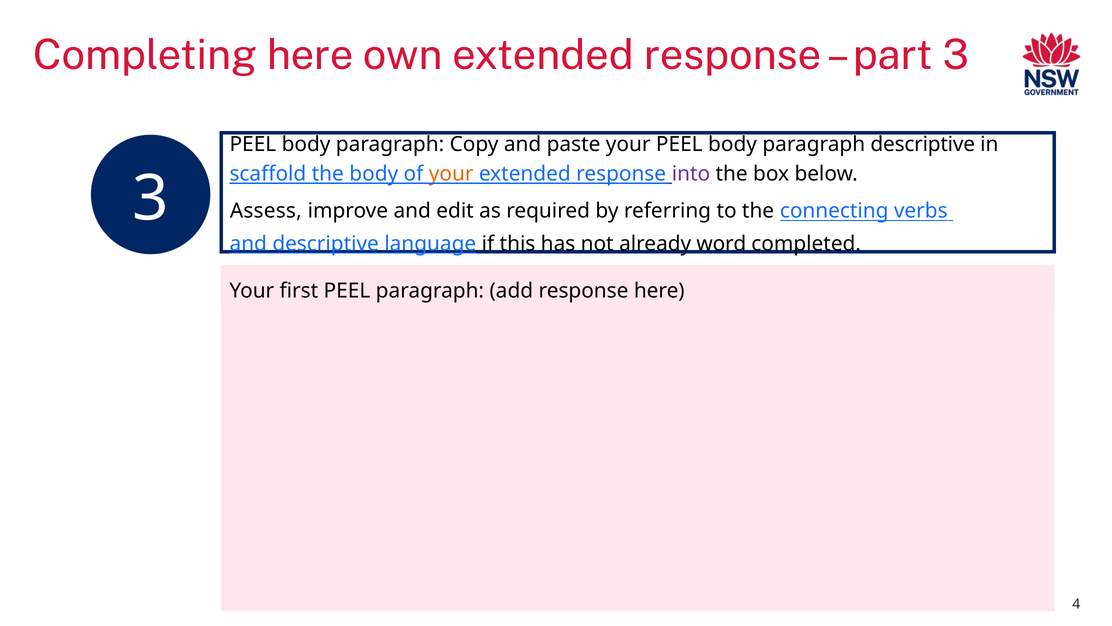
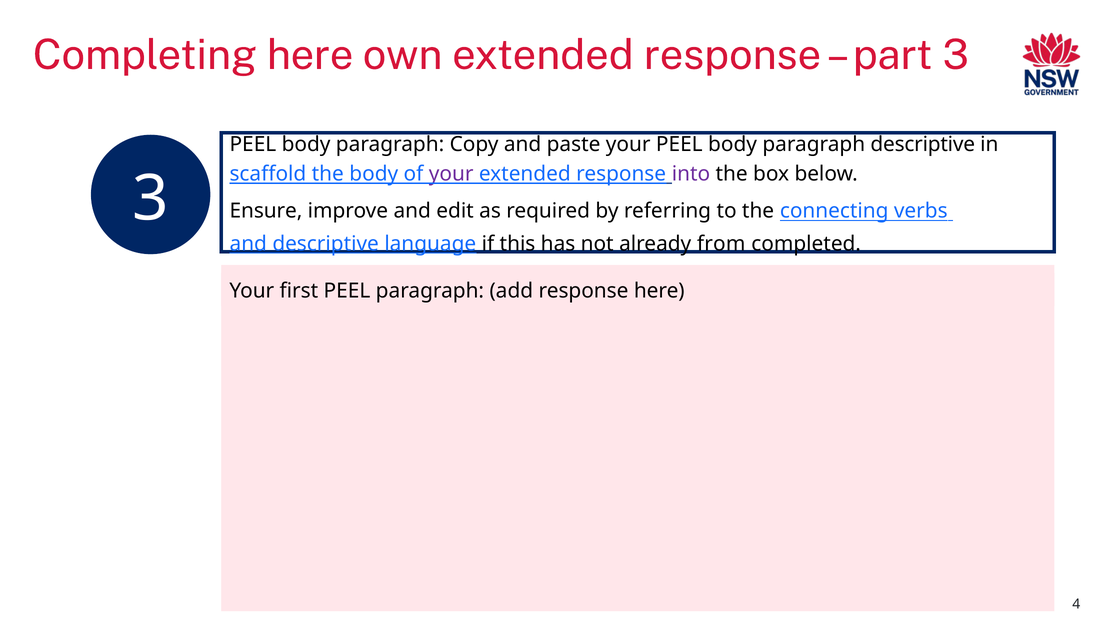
your at (451, 174) colour: orange -> purple
Assess: Assess -> Ensure
word: word -> from
